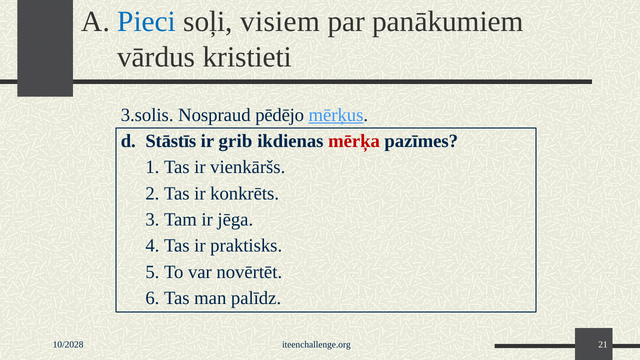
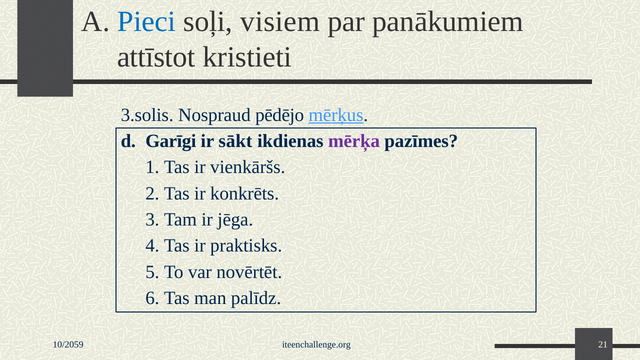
vārdus: vārdus -> attīstot
Stāstīs: Stāstīs -> Garīgi
grib: grib -> sākt
mērķa colour: red -> purple
10/2028: 10/2028 -> 10/2059
